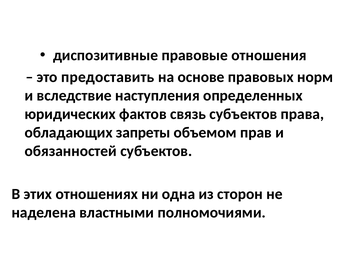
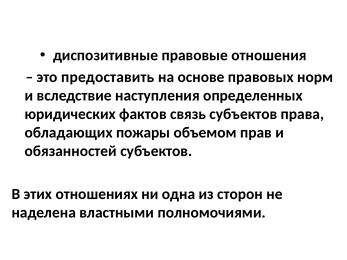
запреты: запреты -> пожары
